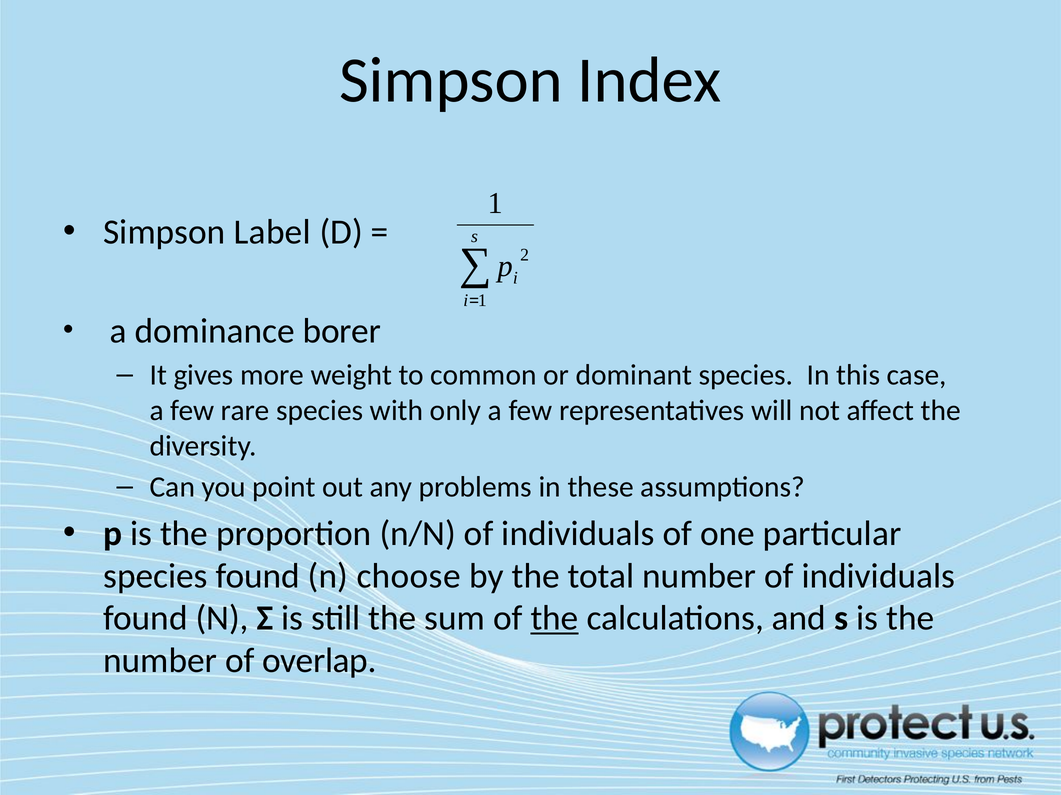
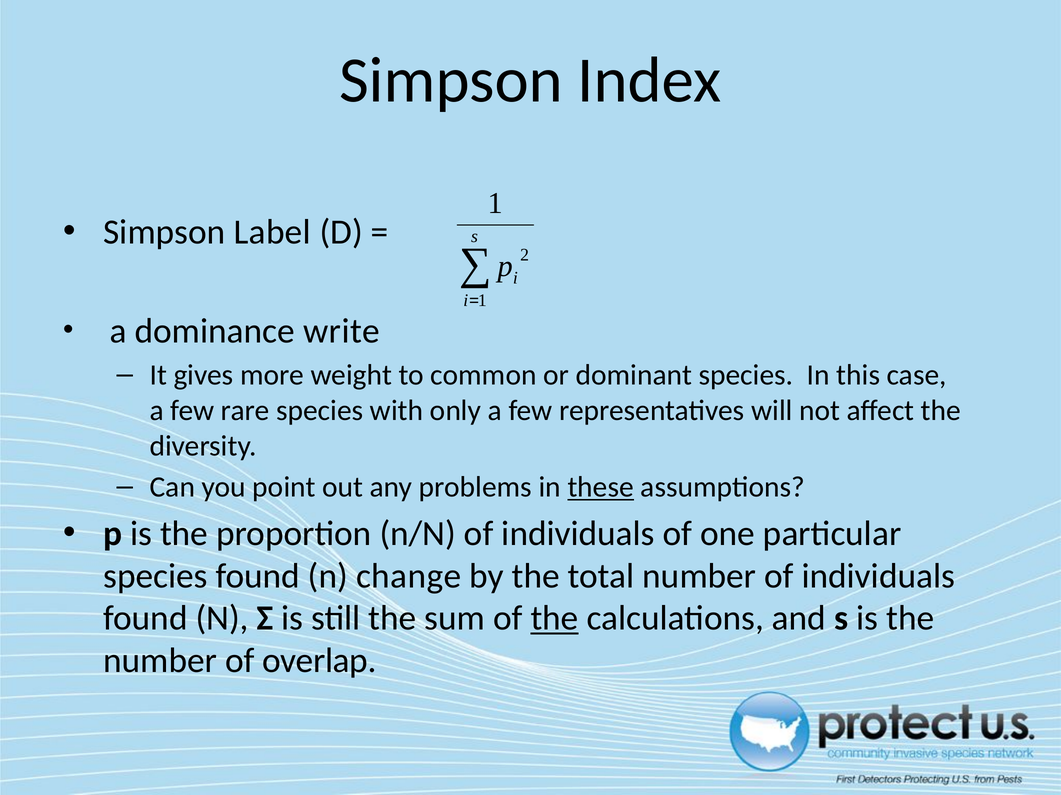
borer: borer -> write
these underline: none -> present
choose: choose -> change
